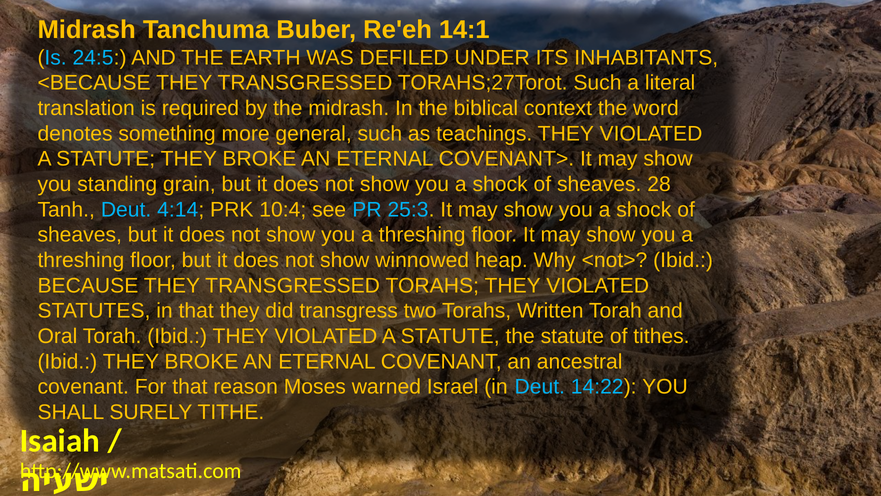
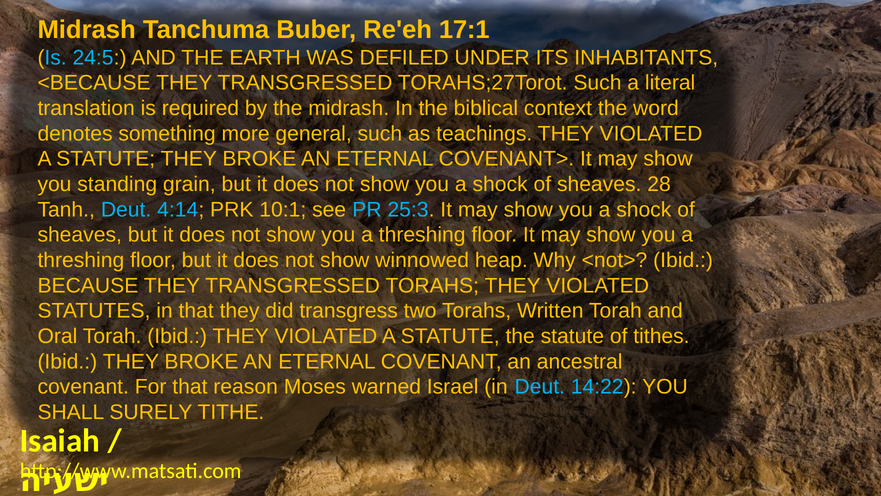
14:1: 14:1 -> 17:1
10:4: 10:4 -> 10:1
